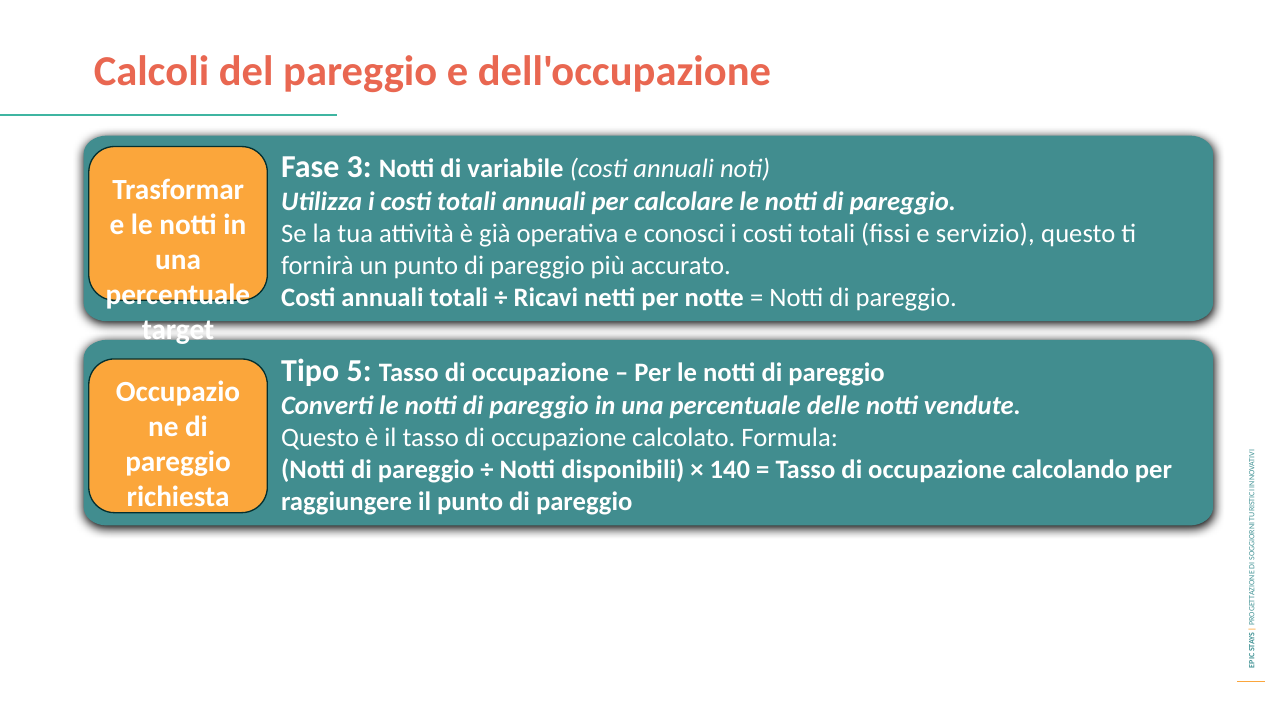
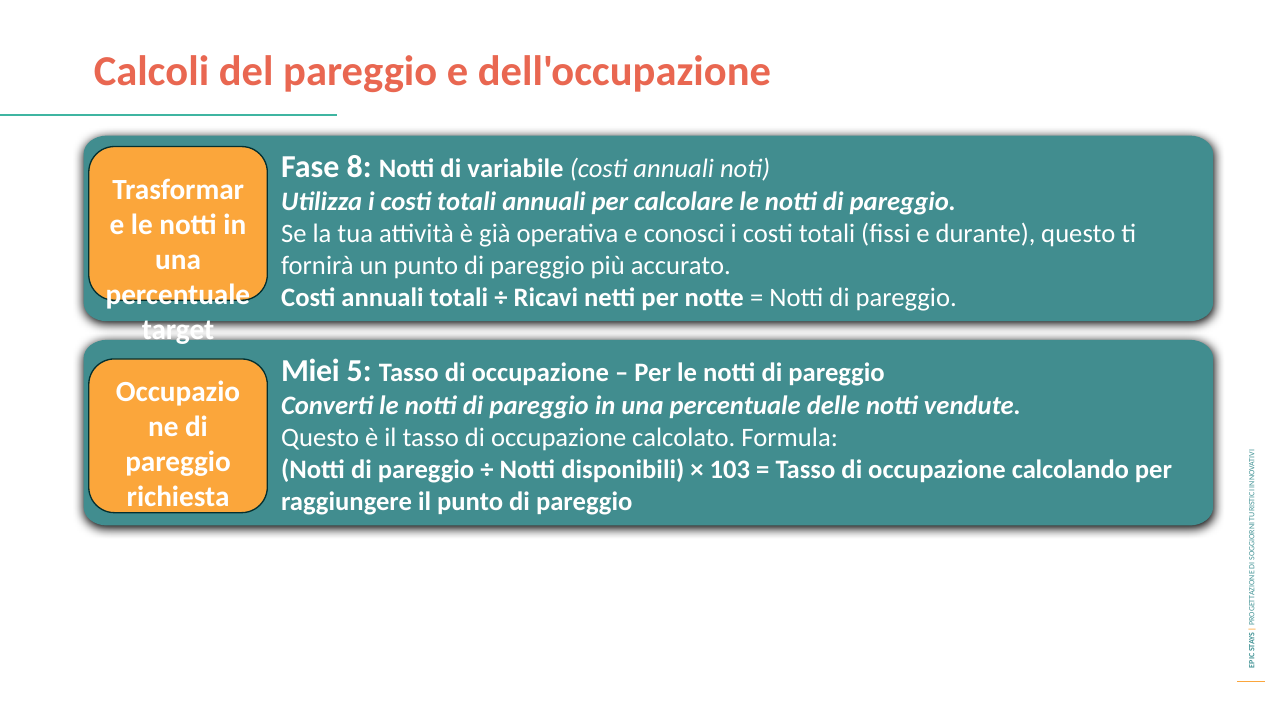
3: 3 -> 8
servizio: servizio -> durante
Tipo: Tipo -> Miei
140: 140 -> 103
